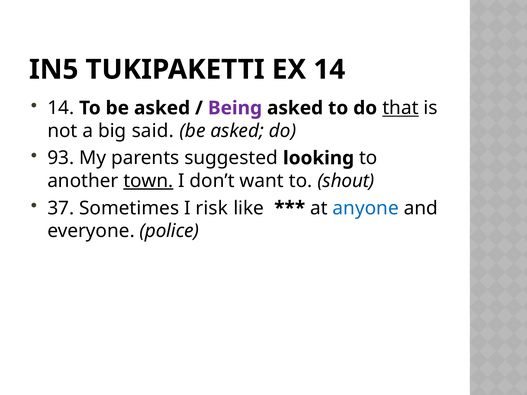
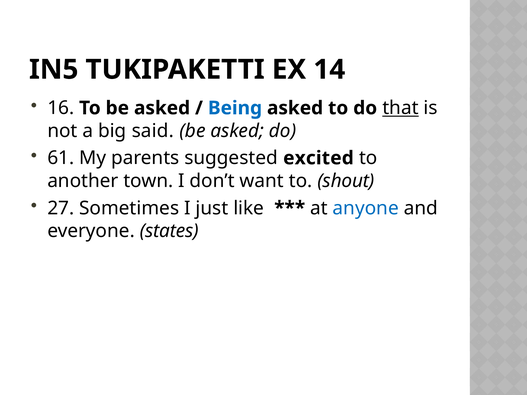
14 at (61, 108): 14 -> 16
Being colour: purple -> blue
93: 93 -> 61
looking: looking -> excited
town underline: present -> none
37: 37 -> 27
risk: risk -> just
police: police -> states
